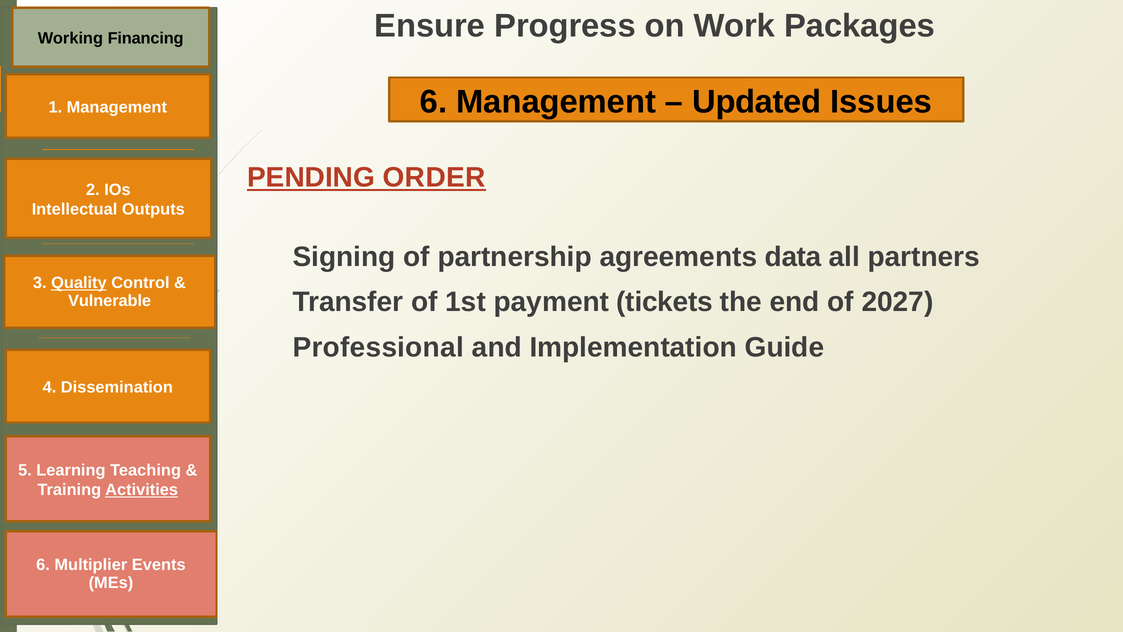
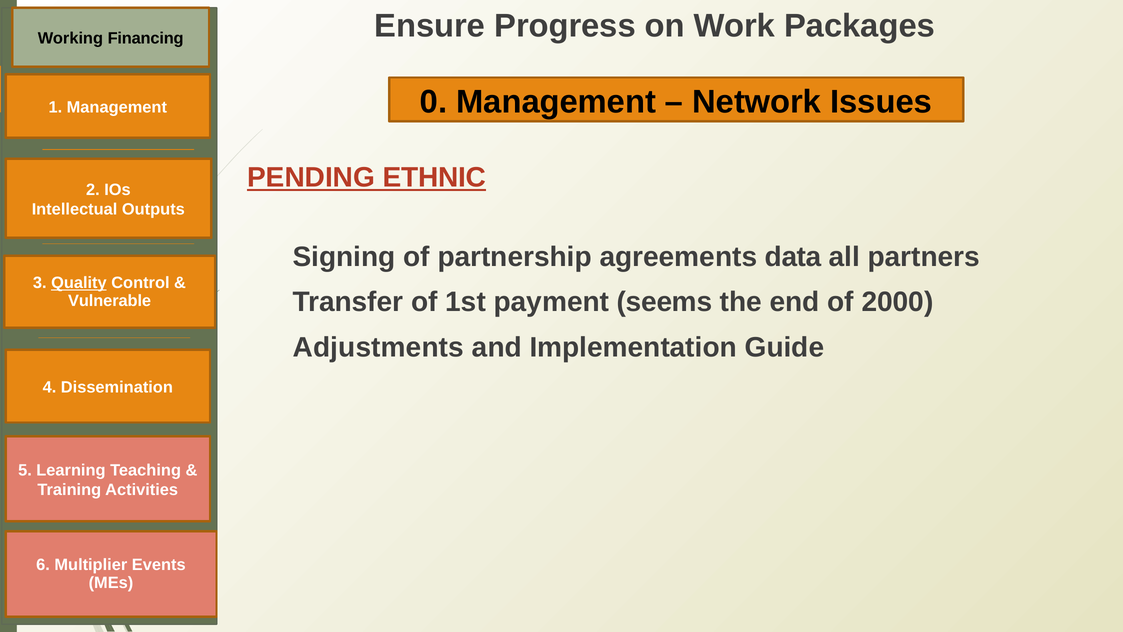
Management 6: 6 -> 0
Updated: Updated -> Network
ORDER: ORDER -> ETHNIC
tickets: tickets -> seems
2027: 2027 -> 2000
Professional: Professional -> Adjustments
Activities underline: present -> none
